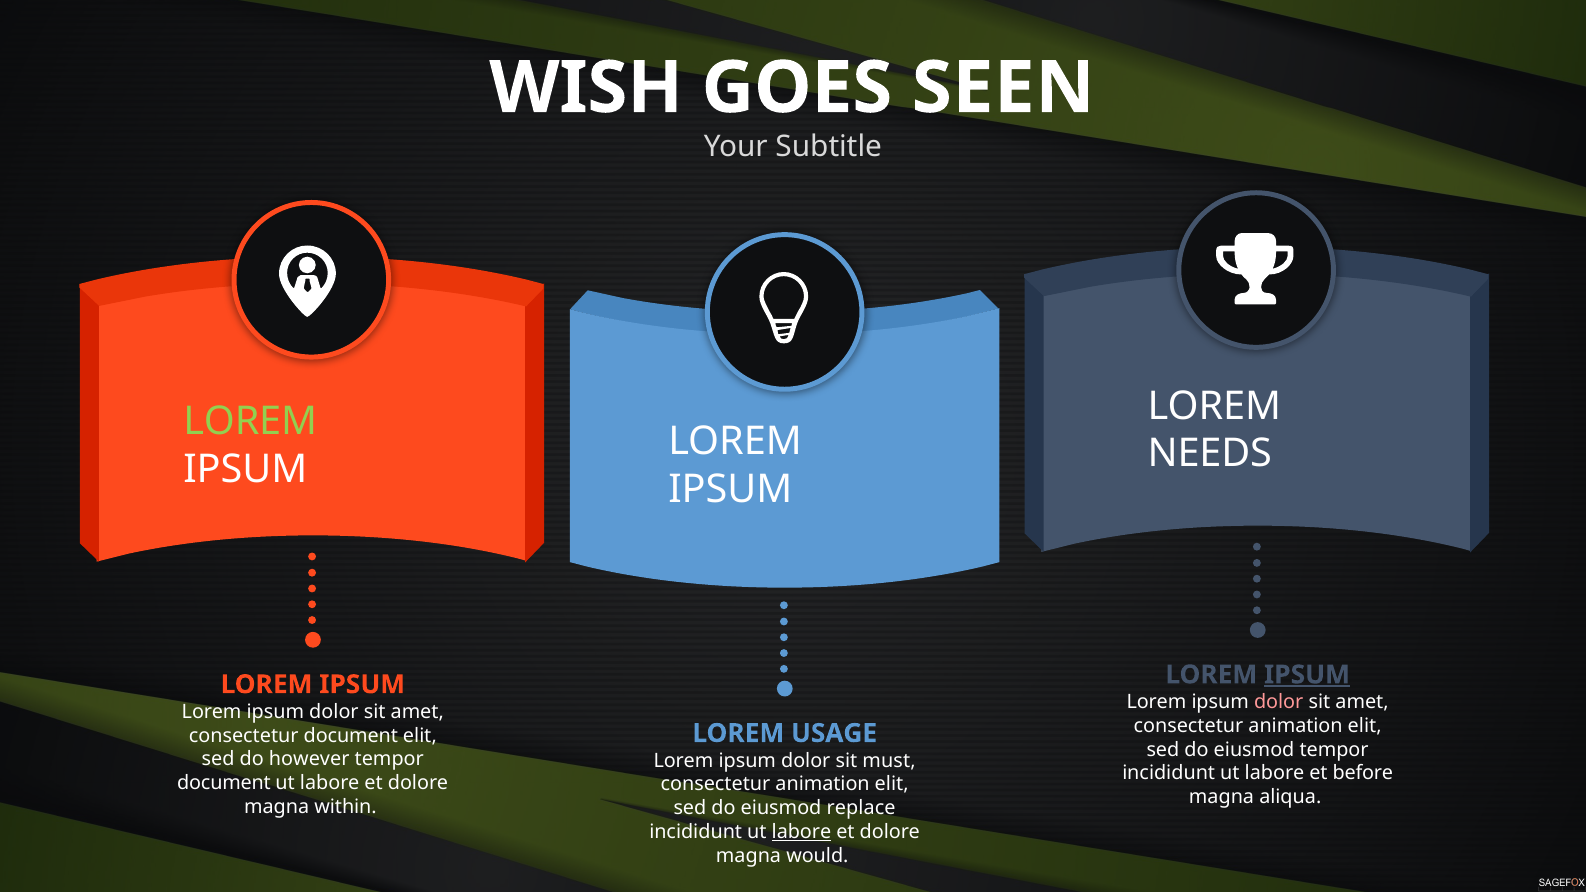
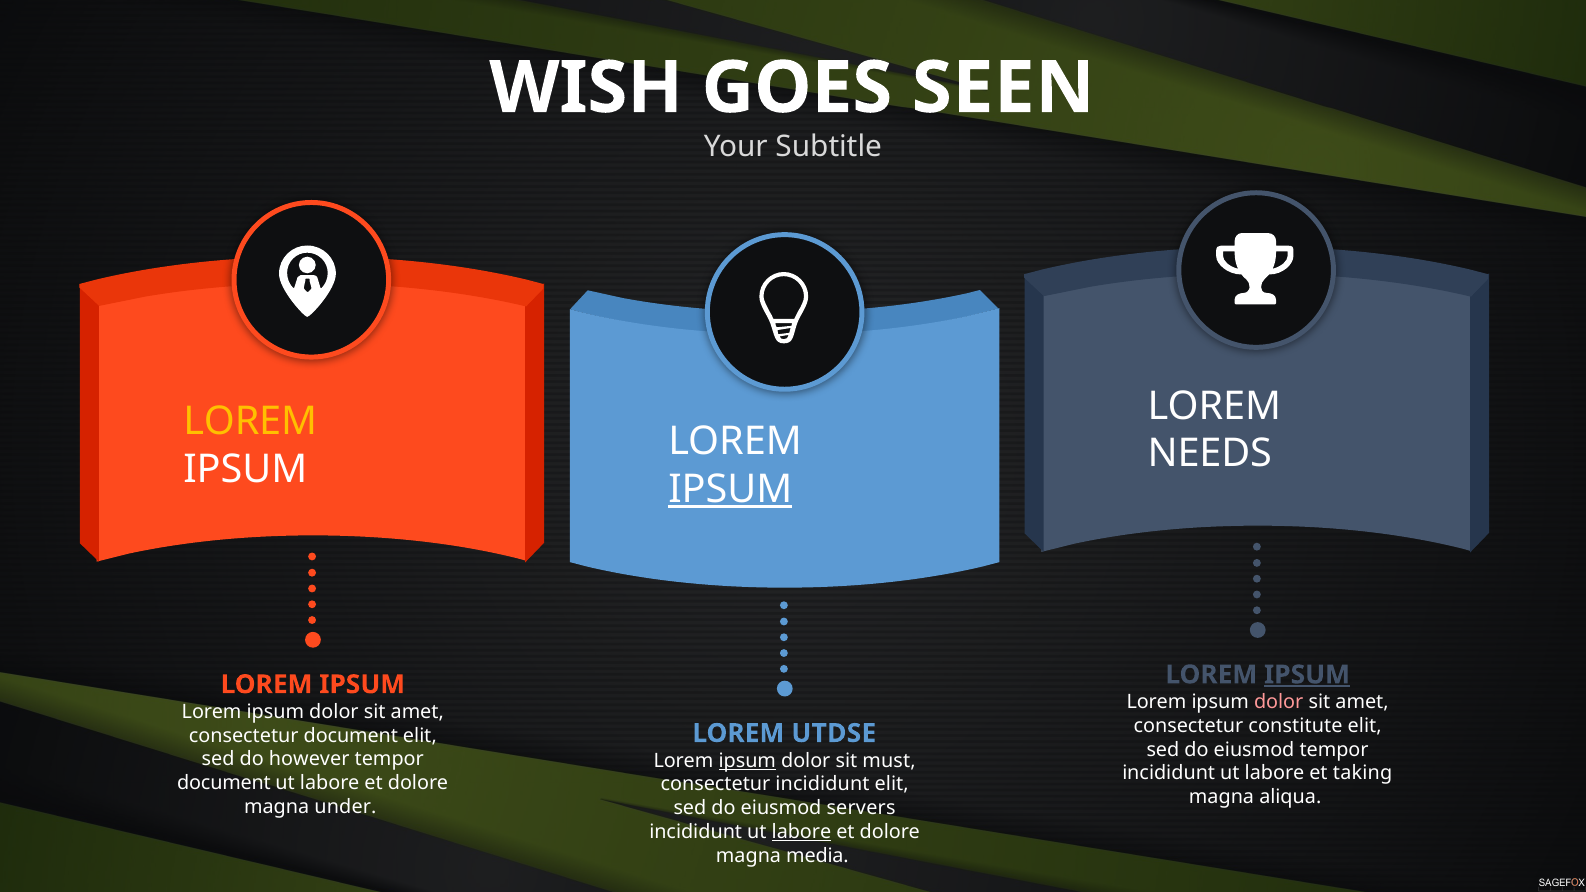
LOREM at (250, 422) colour: light green -> yellow
IPSUM at (730, 490) underline: none -> present
animation at (1296, 726): animation -> constitute
USAGE: USAGE -> UTDSE
ipsum at (747, 761) underline: none -> present
before: before -> taking
animation at (823, 784): animation -> incididunt
within: within -> under
replace: replace -> servers
would: would -> media
